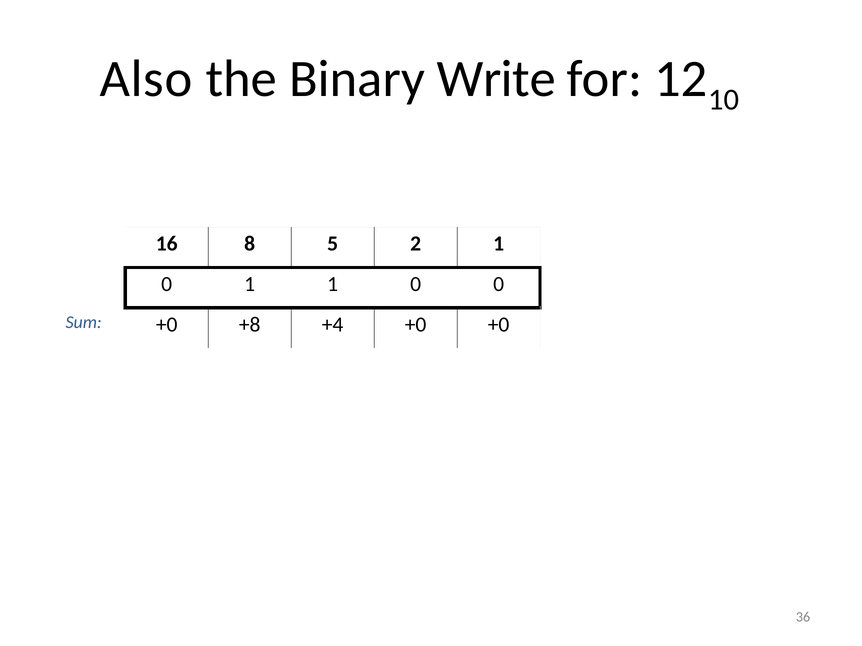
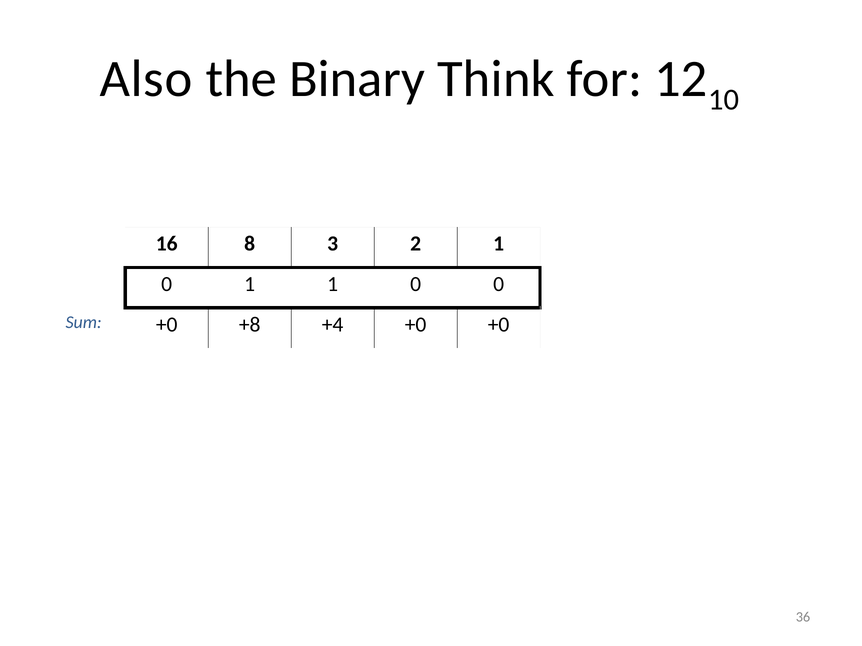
Write: Write -> Think
5: 5 -> 3
